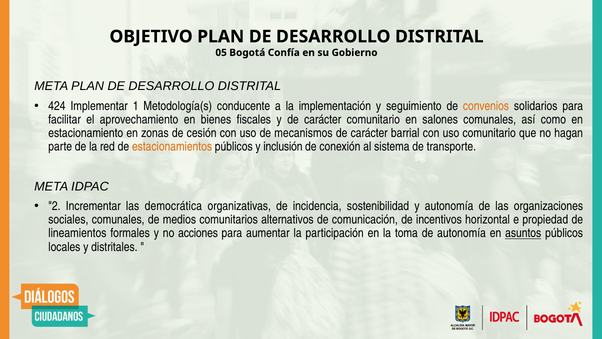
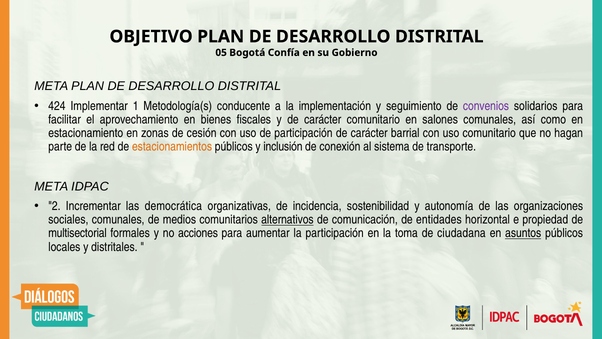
convenios colour: orange -> purple
de mecanismos: mecanismos -> participación
alternativos underline: none -> present
incentivos: incentivos -> entidades
lineamientos: lineamientos -> multisectorial
de autonomía: autonomía -> ciudadana
